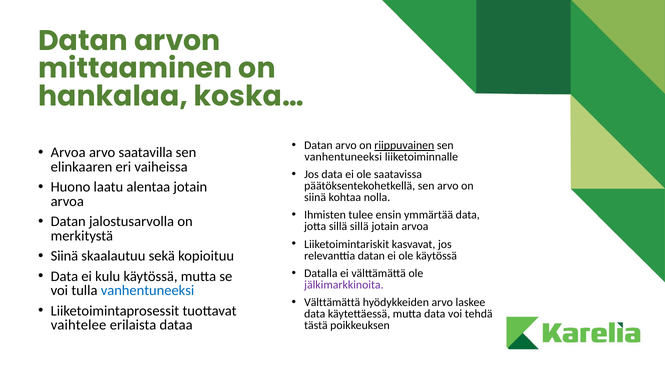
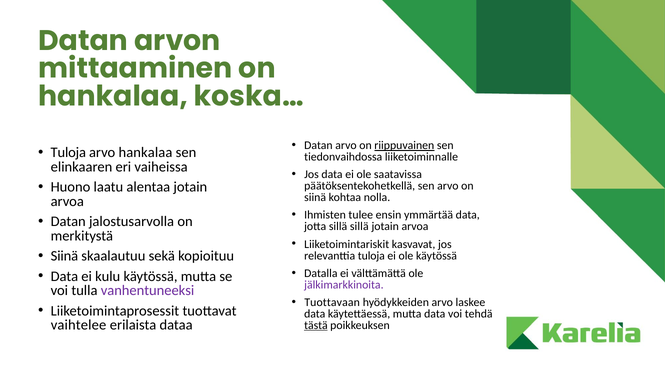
Arvoa at (68, 153): Arvoa -> Tuloja
arvo saatavilla: saatavilla -> hankalaa
vanhentuneeksi at (343, 157): vanhentuneeksi -> tiedonvaihdossa
relevanttia datan: datan -> tuloja
vanhentuneeksi at (148, 291) colour: blue -> purple
Välttämättä at (332, 302): Välttämättä -> Tuottavaan
tästä underline: none -> present
